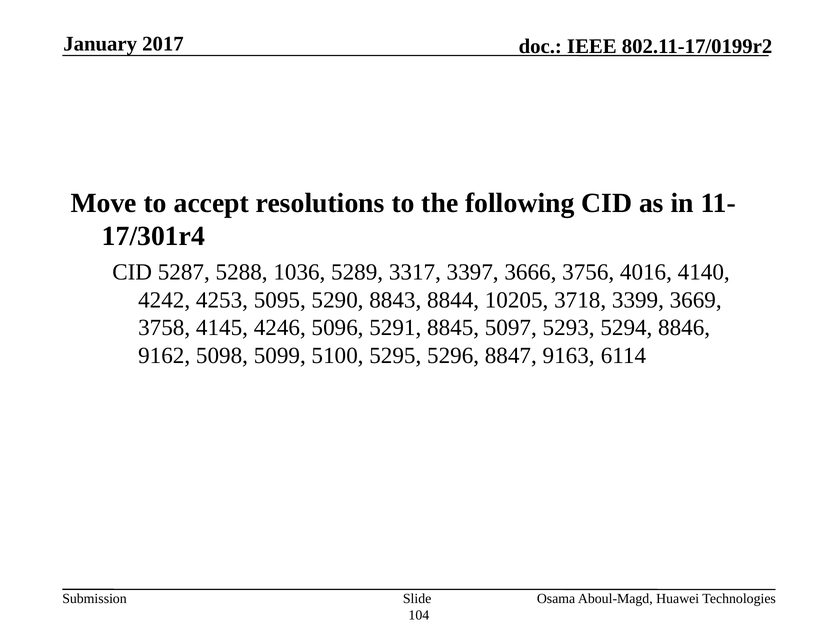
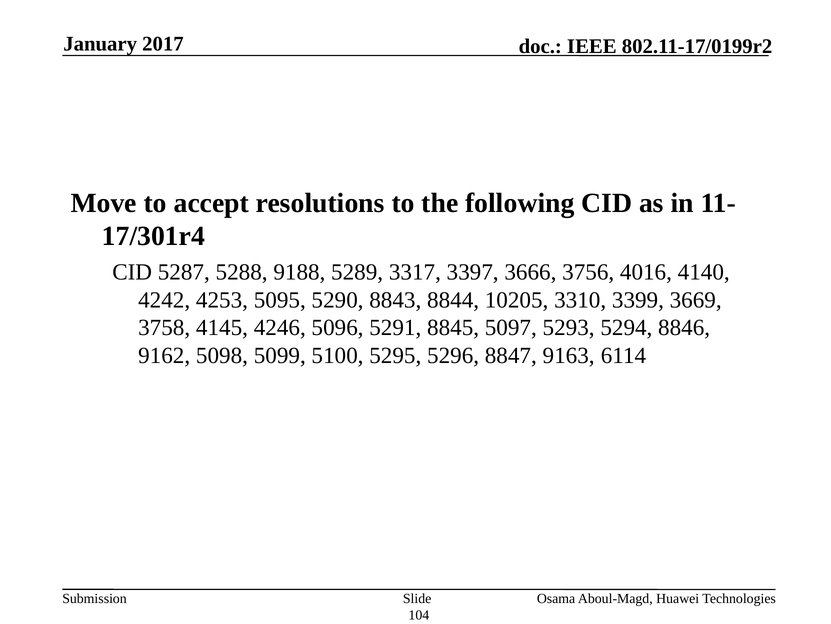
1036: 1036 -> 9188
3718: 3718 -> 3310
